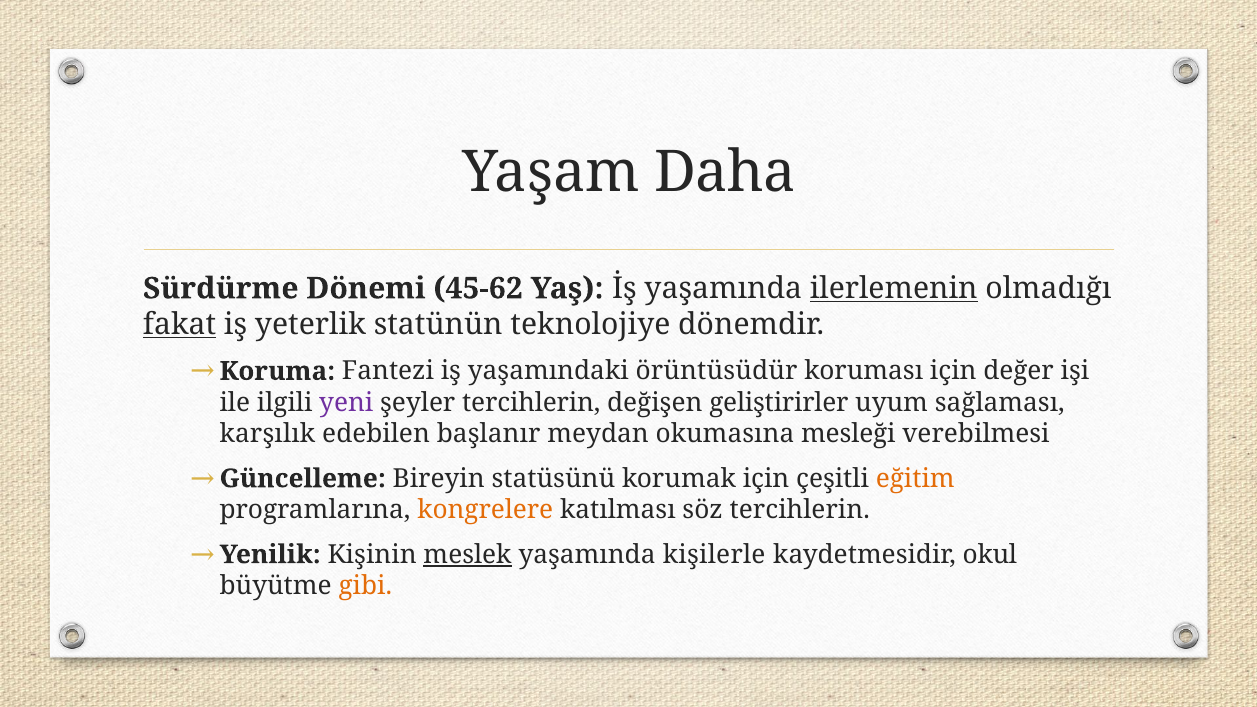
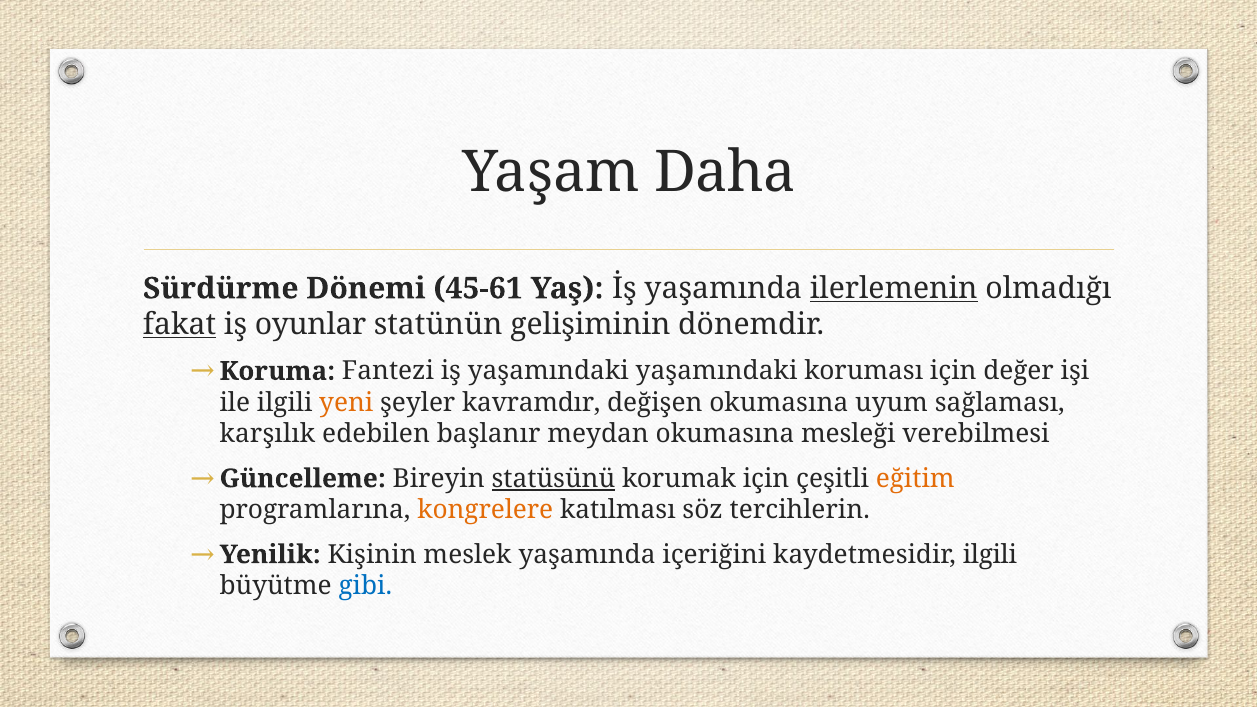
45-62: 45-62 -> 45-61
yeterlik: yeterlik -> oyunlar
teknolojiye: teknolojiye -> gelişiminin
yaşamındaki örüntüsüdür: örüntüsüdür -> yaşamındaki
yeni colour: purple -> orange
şeyler tercihlerin: tercihlerin -> kavramdır
değişen geliştirirler: geliştirirler -> okumasına
statüsünü underline: none -> present
meslek underline: present -> none
kişilerle: kişilerle -> içeriğini
kaydetmesidir okul: okul -> ilgili
gibi colour: orange -> blue
